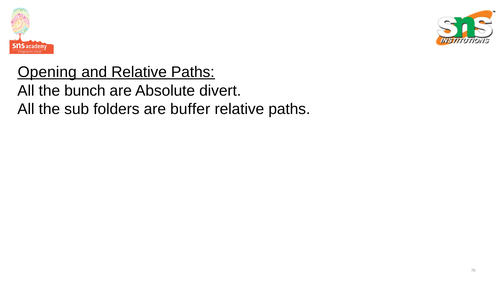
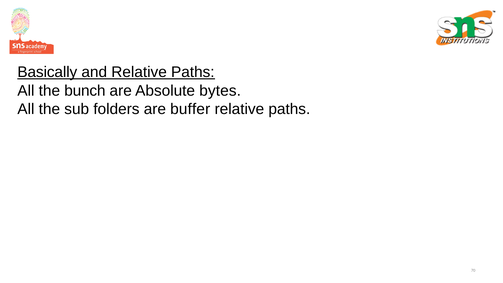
Opening: Opening -> Basically
divert: divert -> bytes
